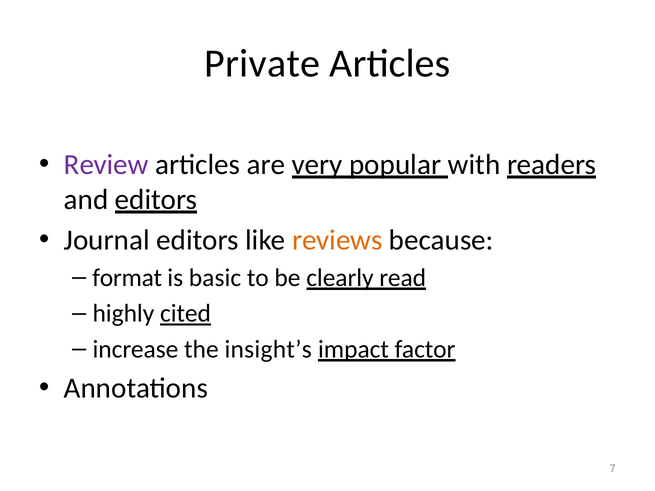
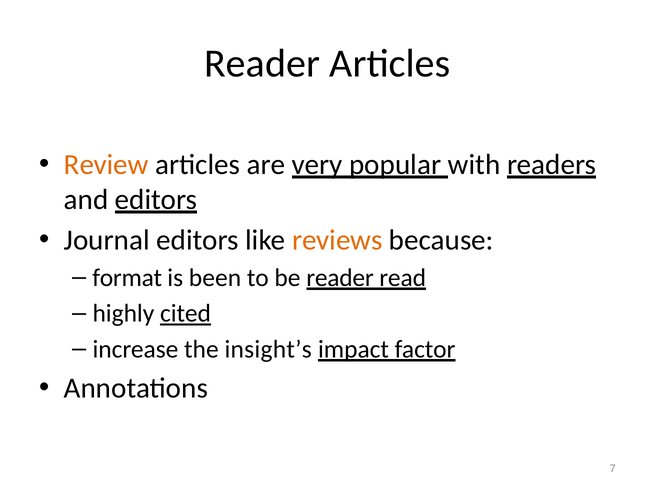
Private at (262, 63): Private -> Reader
Review colour: purple -> orange
basic: basic -> been
be clearly: clearly -> reader
